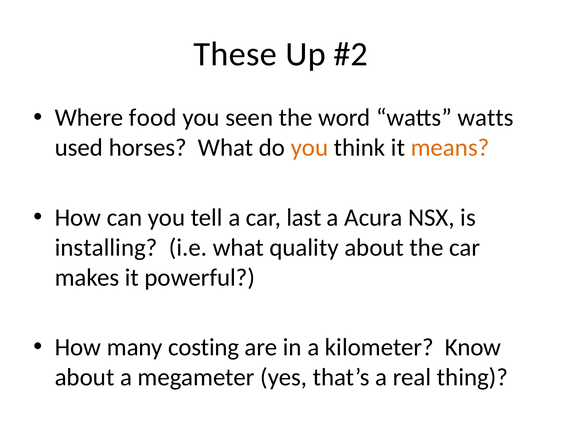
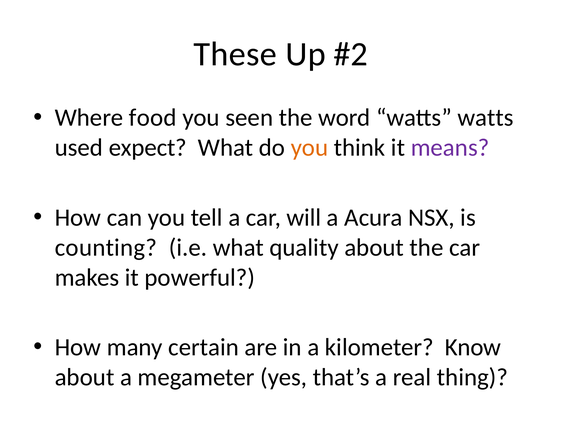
horses: horses -> expect
means colour: orange -> purple
last: last -> will
installing: installing -> counting
costing: costing -> certain
